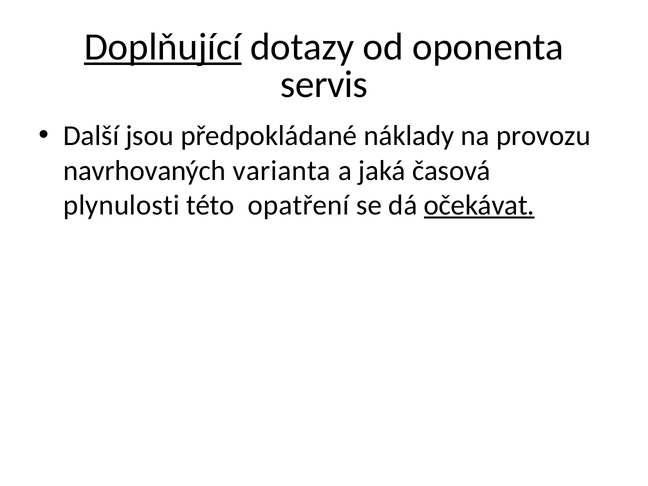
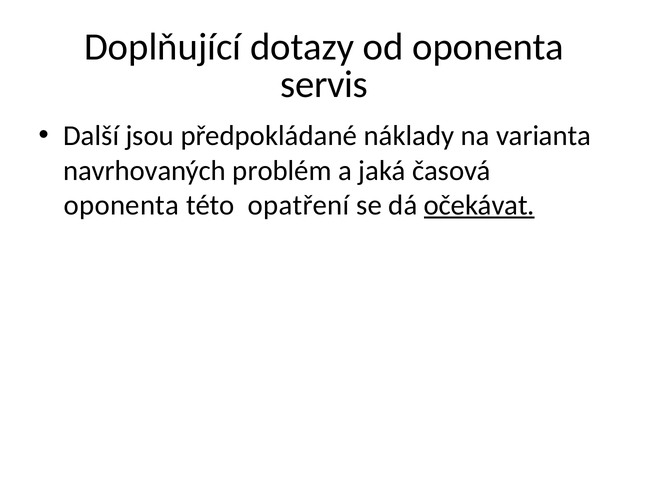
Doplňující underline: present -> none
provozu: provozu -> varianta
varianta: varianta -> problém
plynulosti at (121, 205): plynulosti -> oponenta
